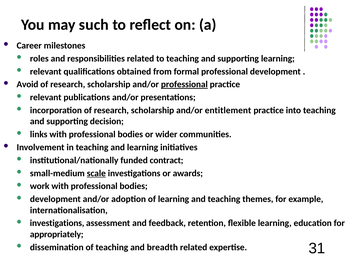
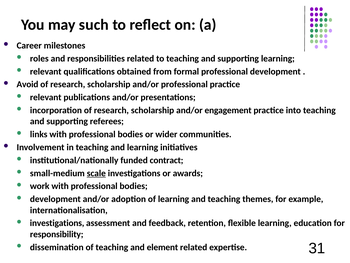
professional at (184, 84) underline: present -> none
entitlement: entitlement -> engagement
decision: decision -> referees
appropriately: appropriately -> responsibility
breadth: breadth -> element
